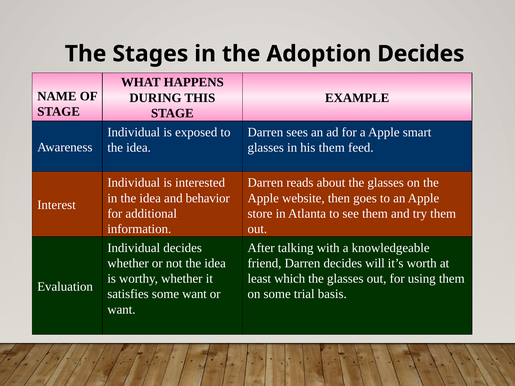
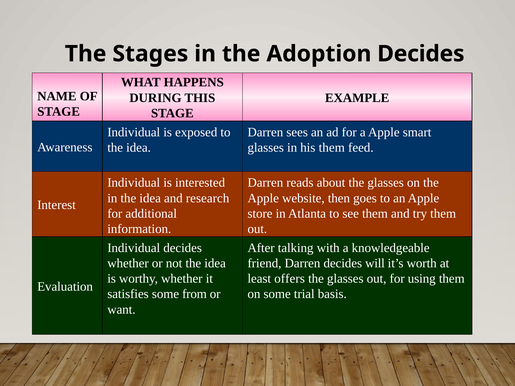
behavior: behavior -> research
which: which -> offers
some want: want -> from
